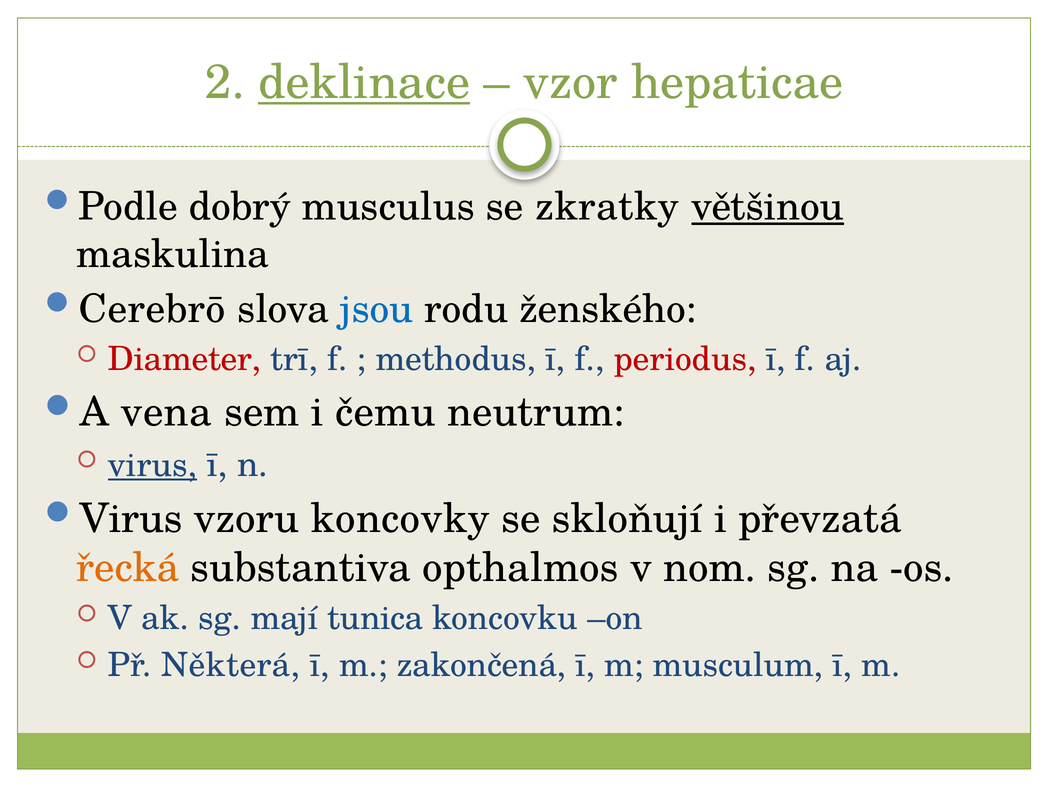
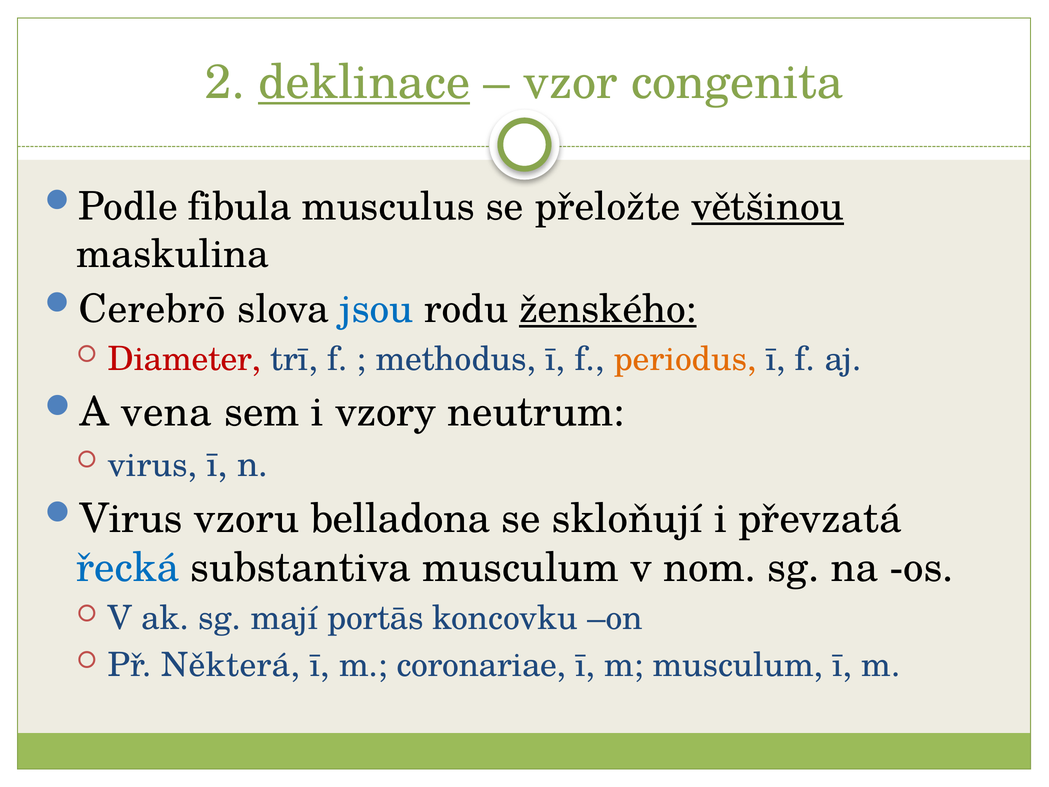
hepaticae: hepaticae -> congenita
dobrý: dobrý -> fibula
zkratky: zkratky -> přeložte
ženského underline: none -> present
periodus colour: red -> orange
čemu: čemu -> vzory
virus at (152, 465) underline: present -> none
koncovky: koncovky -> belladona
řecká colour: orange -> blue
substantiva opthalmos: opthalmos -> musculum
tunica: tunica -> portās
zakončená: zakončená -> coronariae
